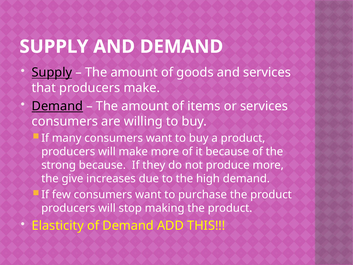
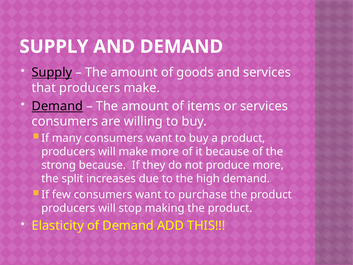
give: give -> split
